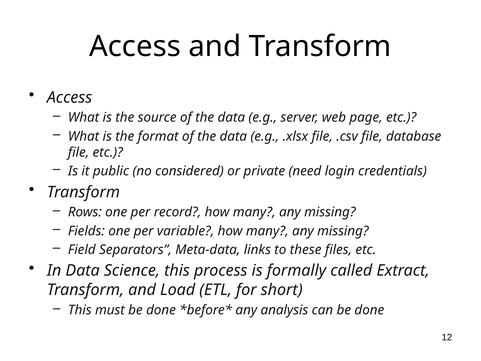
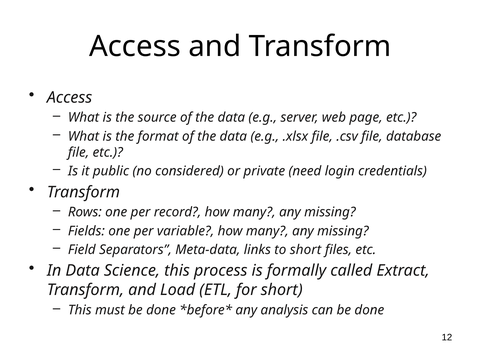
to these: these -> short
